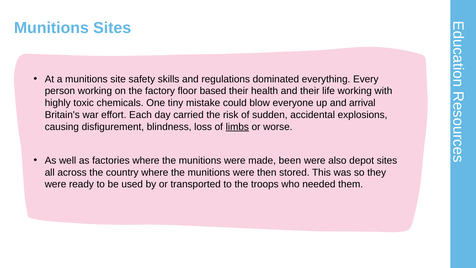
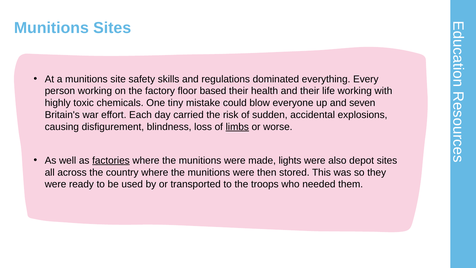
arrival: arrival -> seven
factories underline: none -> present
been: been -> lights
